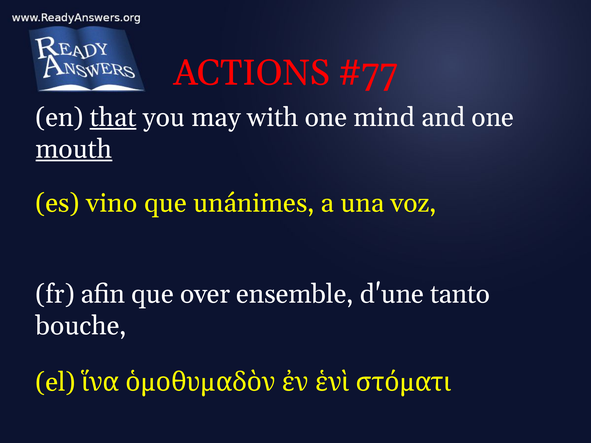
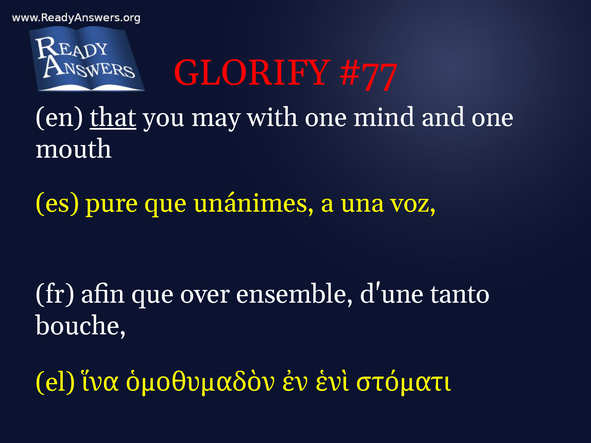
ACTIONS: ACTIONS -> GLORIFY
mouth underline: present -> none
vino: vino -> pure
